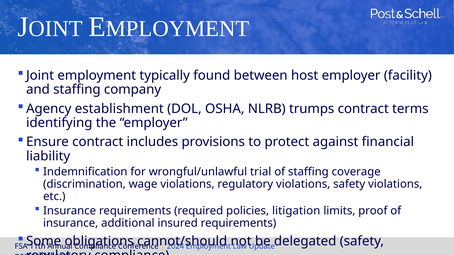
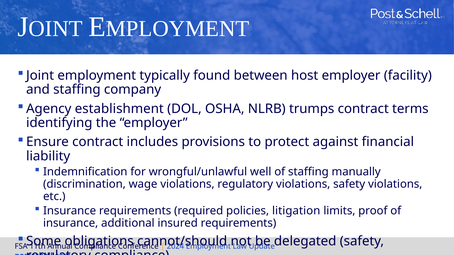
trial: trial -> well
coverage: coverage -> manually
